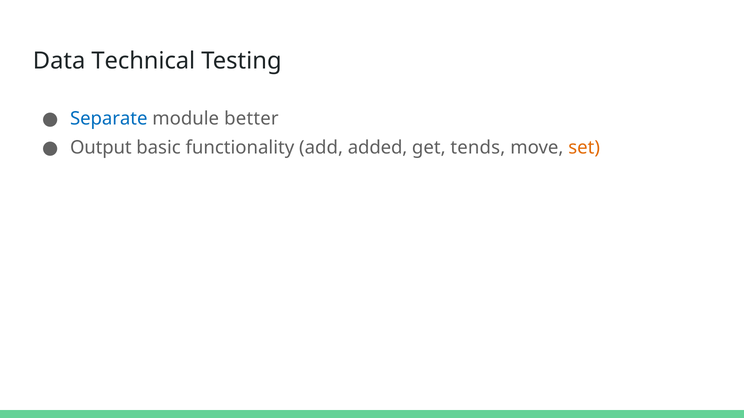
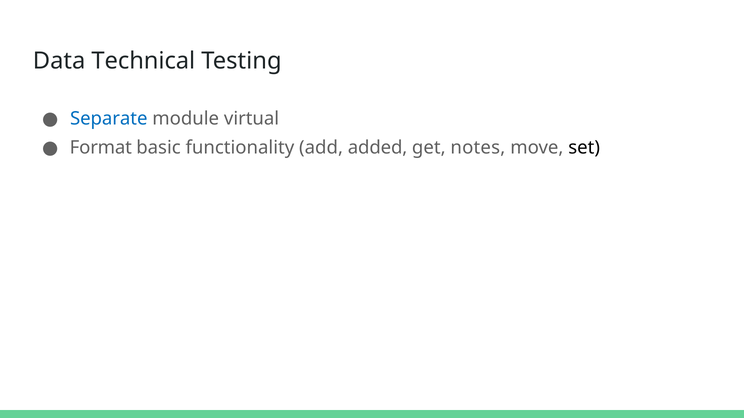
better: better -> virtual
Output: Output -> Format
tends: tends -> notes
set colour: orange -> black
